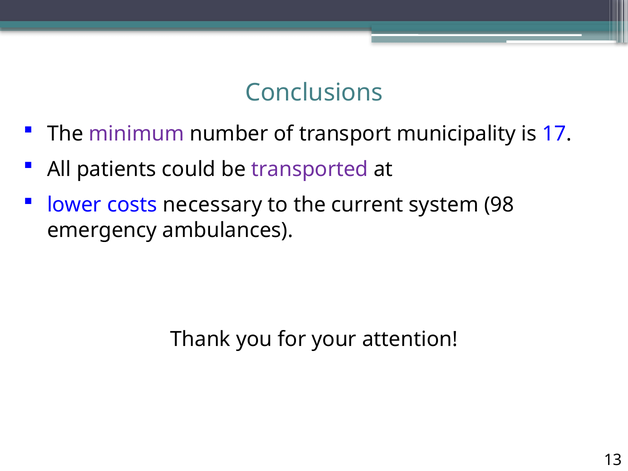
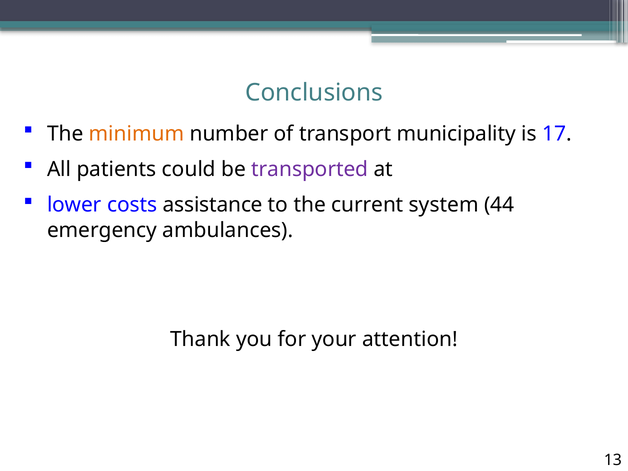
minimum colour: purple -> orange
necessary: necessary -> assistance
98: 98 -> 44
